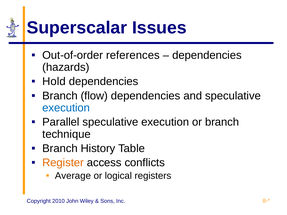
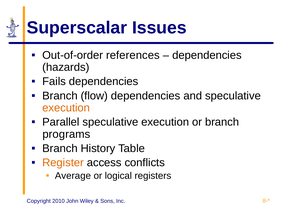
Hold: Hold -> Fails
execution at (66, 108) colour: blue -> orange
technique: technique -> programs
